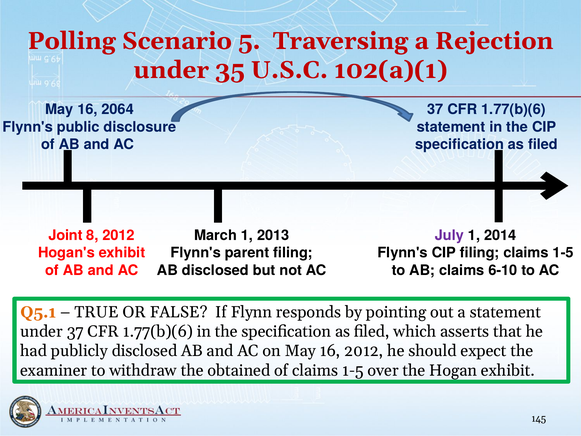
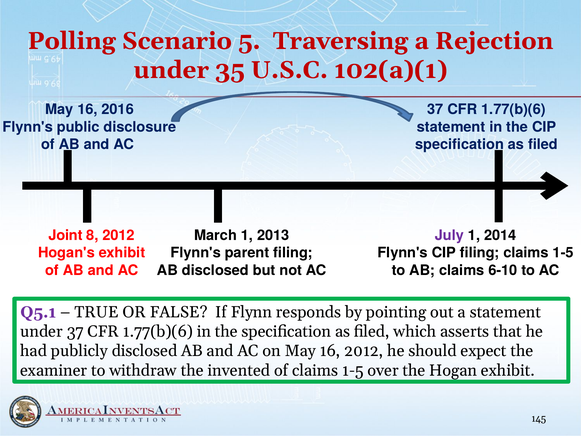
2064: 2064 -> 2016
Q5.1 colour: orange -> purple
obtained: obtained -> invented
